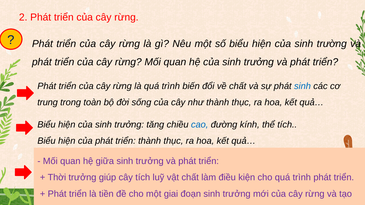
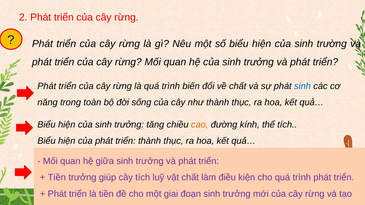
trung: trung -> năng
cao colour: blue -> orange
Thời at (57, 178): Thời -> Tiền
